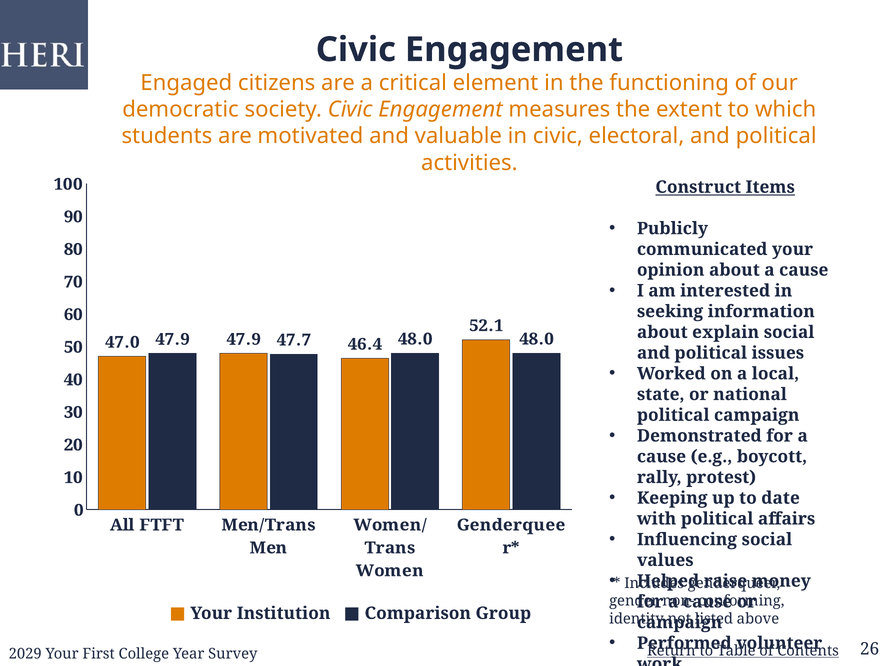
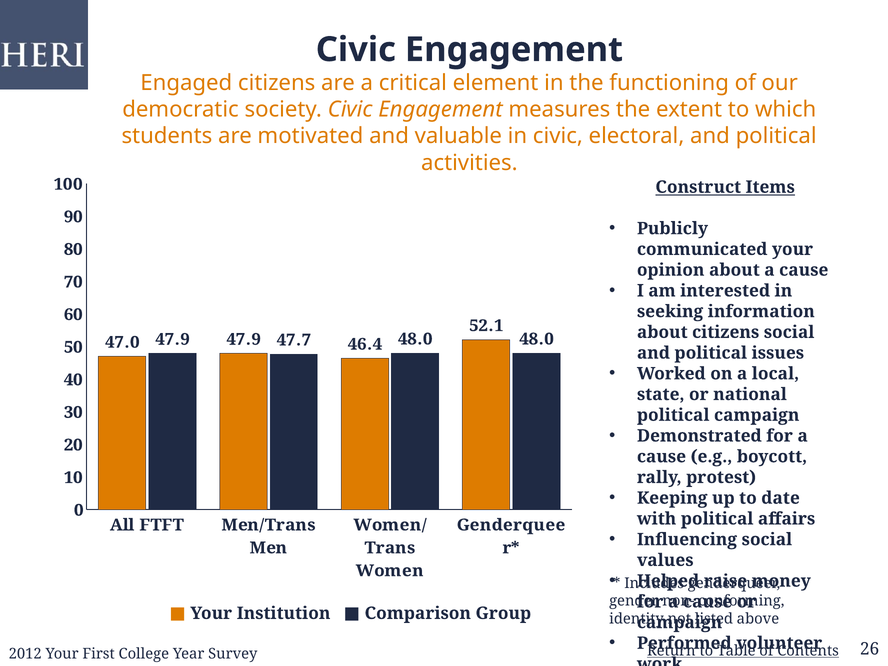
about explain: explain -> citizens
2029: 2029 -> 2012
